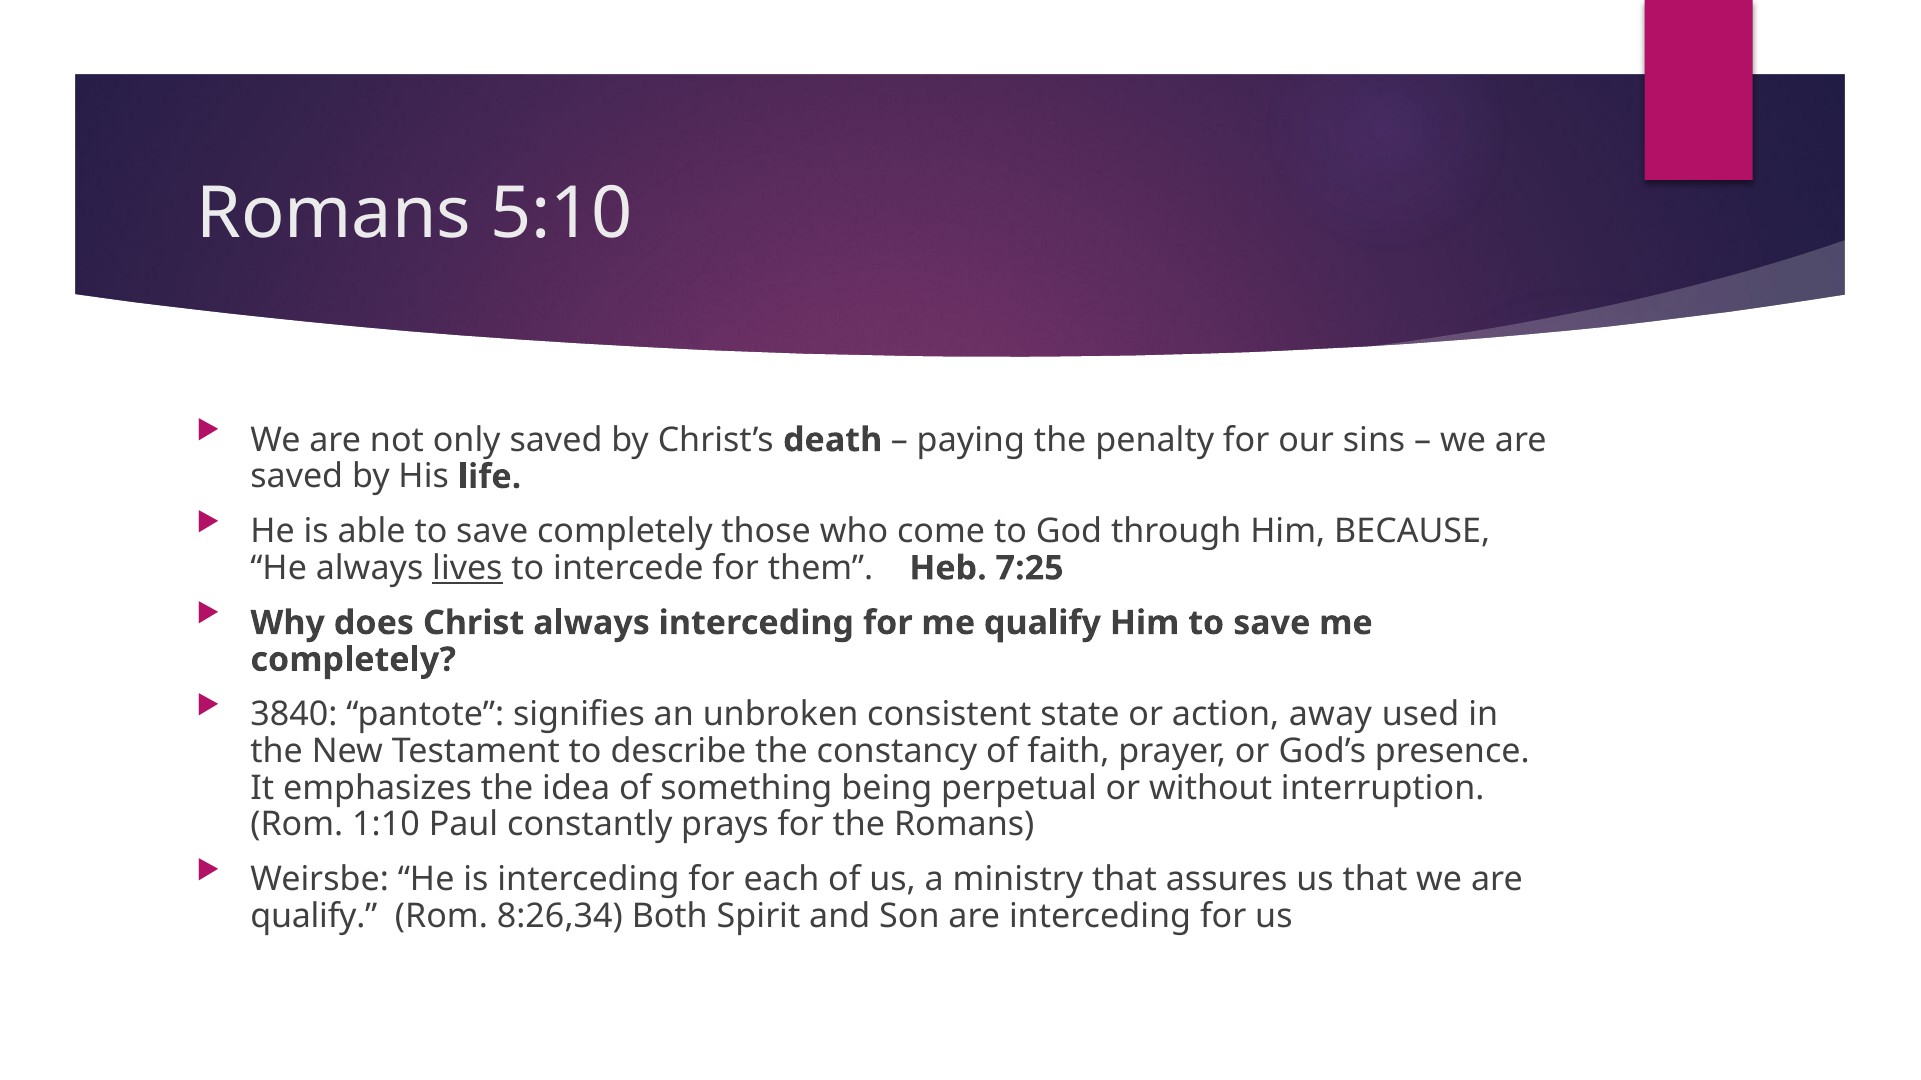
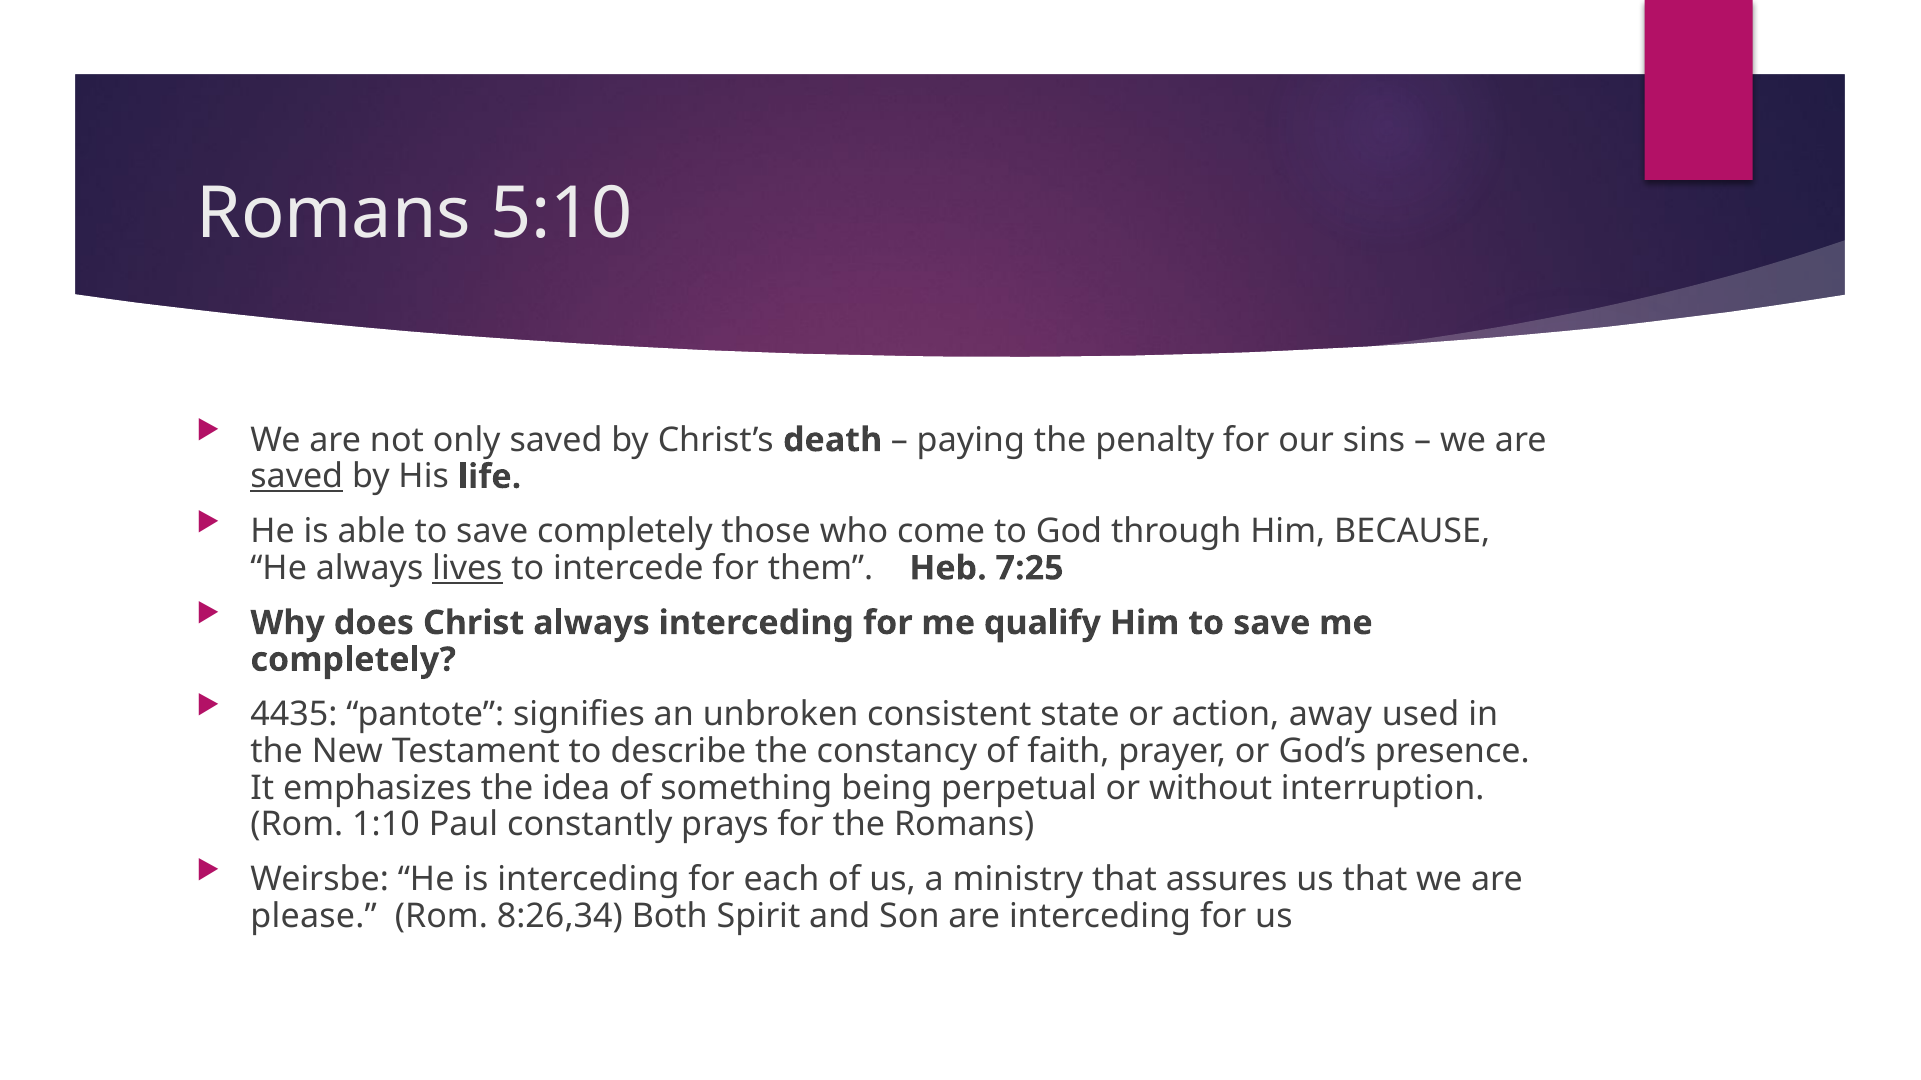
saved at (297, 477) underline: none -> present
3840: 3840 -> 4435
qualify at (314, 916): qualify -> please
